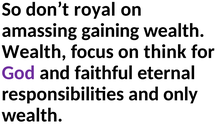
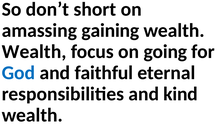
royal: royal -> short
think: think -> going
God colour: purple -> blue
only: only -> kind
